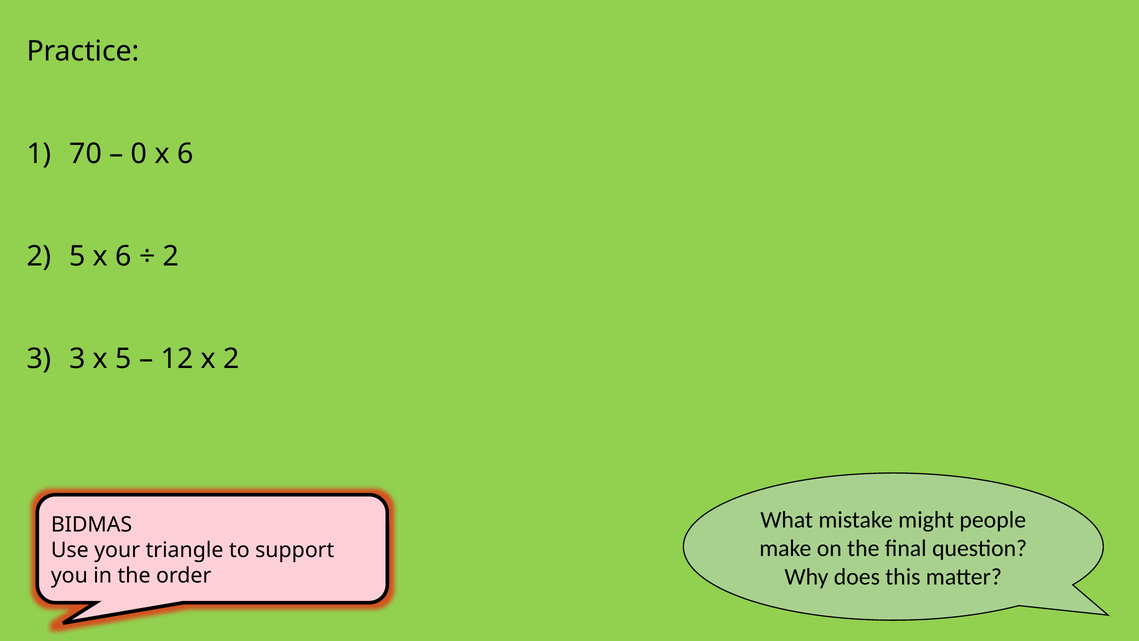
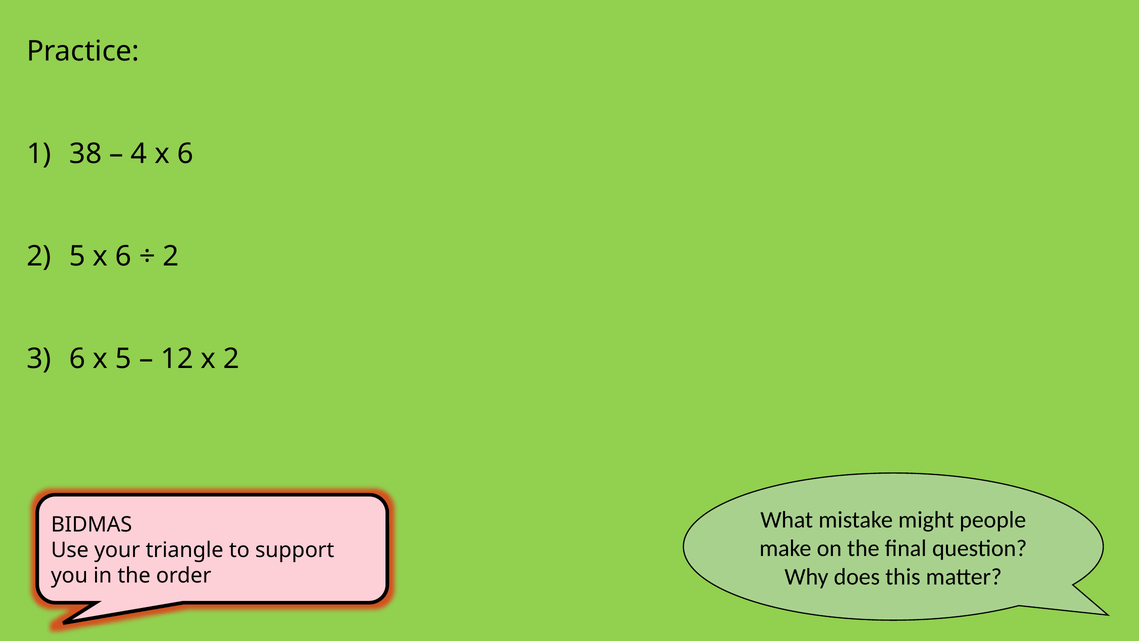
70: 70 -> 38
0: 0 -> 4
3 at (77, 359): 3 -> 6
